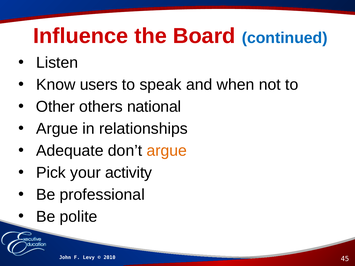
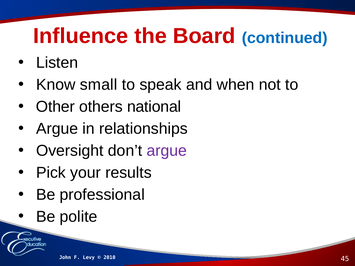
users: users -> small
Adequate: Adequate -> Oversight
argue at (167, 151) colour: orange -> purple
activity: activity -> results
